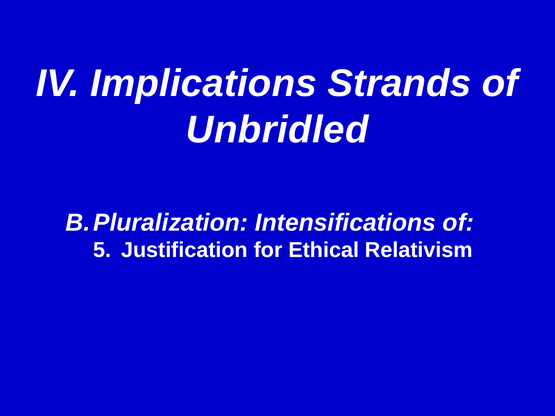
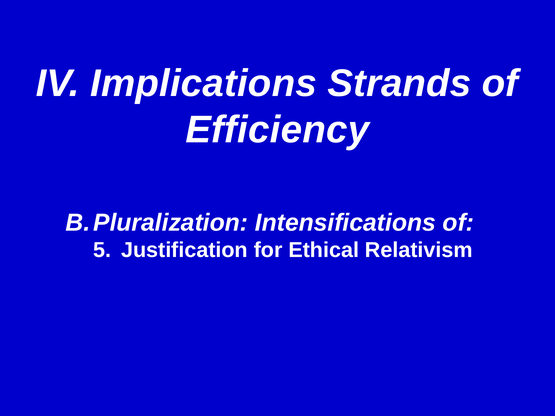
Unbridled: Unbridled -> Efficiency
